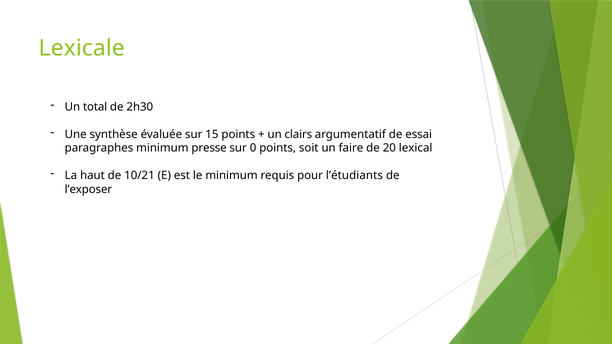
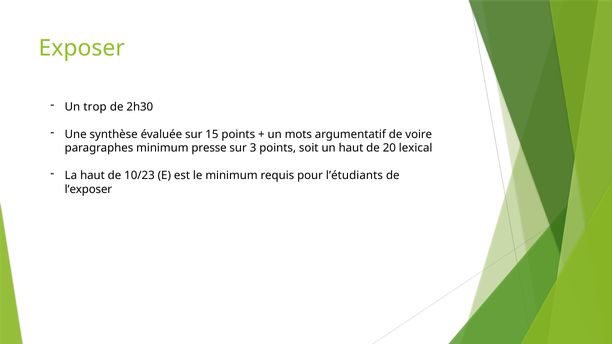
Lexicale: Lexicale -> Exposer
total: total -> trop
clairs: clairs -> mots
essai: essai -> voire
0: 0 -> 3
un faire: faire -> haut
10/21: 10/21 -> 10/23
